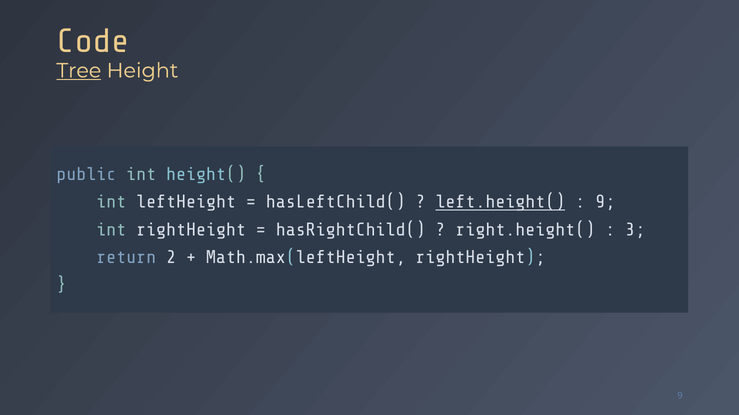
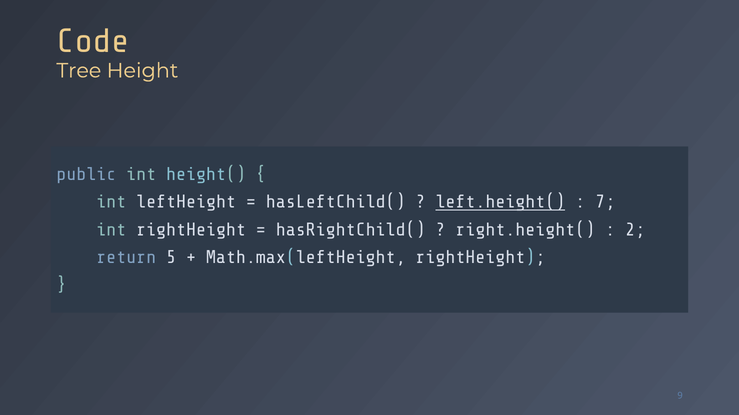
Tree underline: present -> none
9 at (605, 202): 9 -> 7
3: 3 -> 2
2: 2 -> 5
